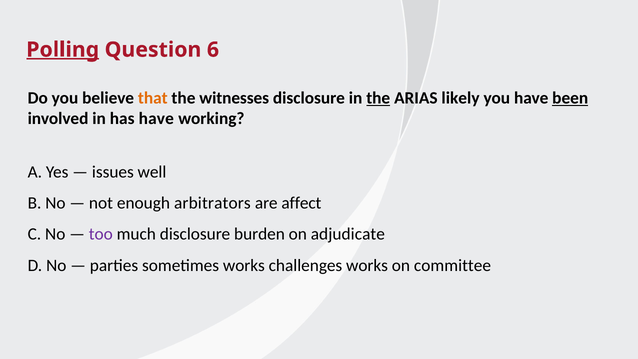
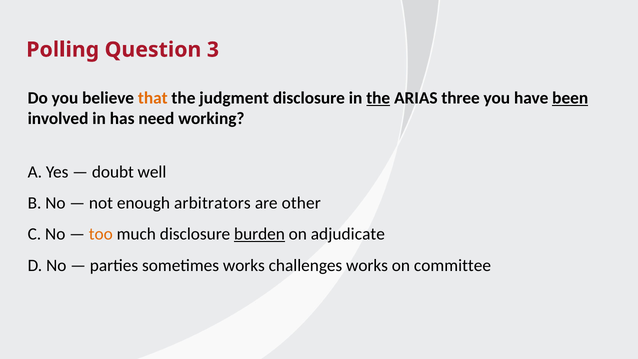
Polling underline: present -> none
6: 6 -> 3
witnesses: witnesses -> judgment
likely: likely -> three
has have: have -> need
issues: issues -> doubt
affect: affect -> other
too colour: purple -> orange
burden underline: none -> present
